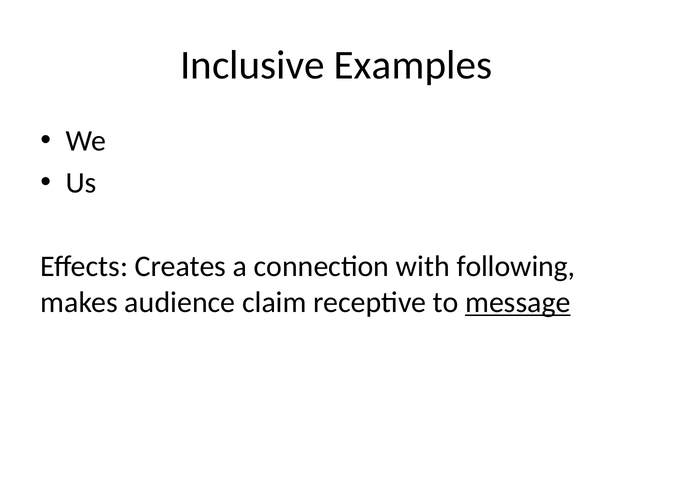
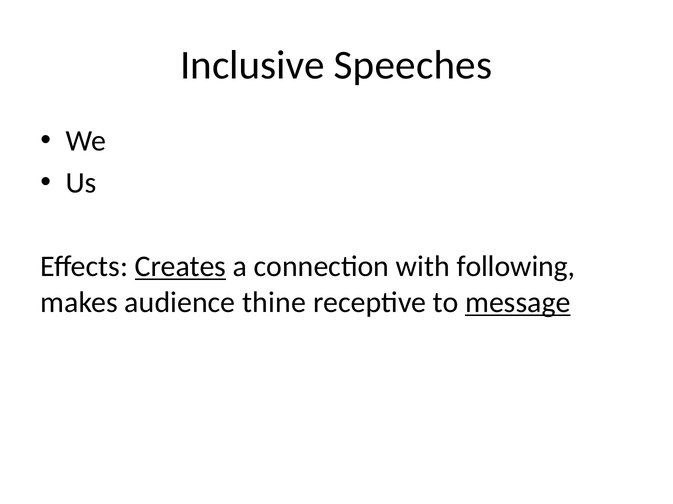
Examples: Examples -> Speeches
Creates underline: none -> present
claim: claim -> thine
